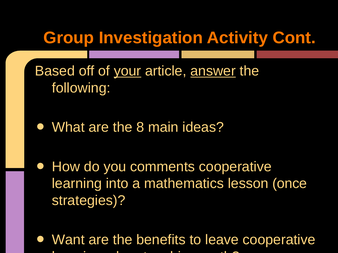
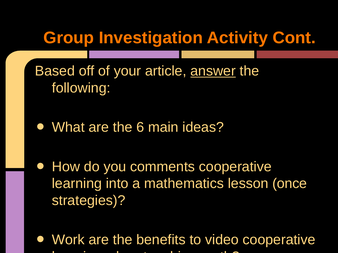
your underline: present -> none
8: 8 -> 6
Want: Want -> Work
leave: leave -> video
